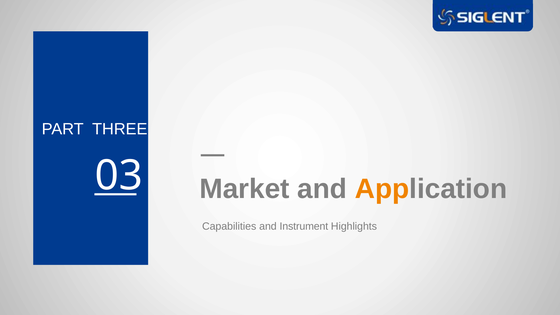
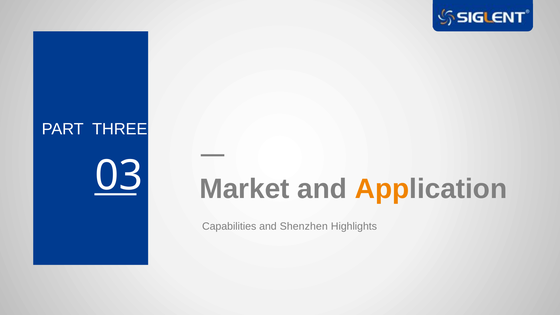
Instrument: Instrument -> Shenzhen
